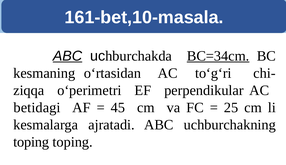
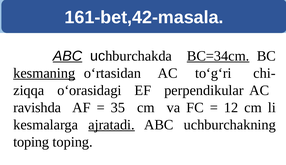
161-bet,10-masala: 161-bet,10-masala -> 161-bet,42-masala
kesmaning underline: none -> present
o‘perimetri: o‘perimetri -> o‘orasidagi
betidagi: betidagi -> ravishda
45: 45 -> 35
25: 25 -> 12
ajratadi underline: none -> present
